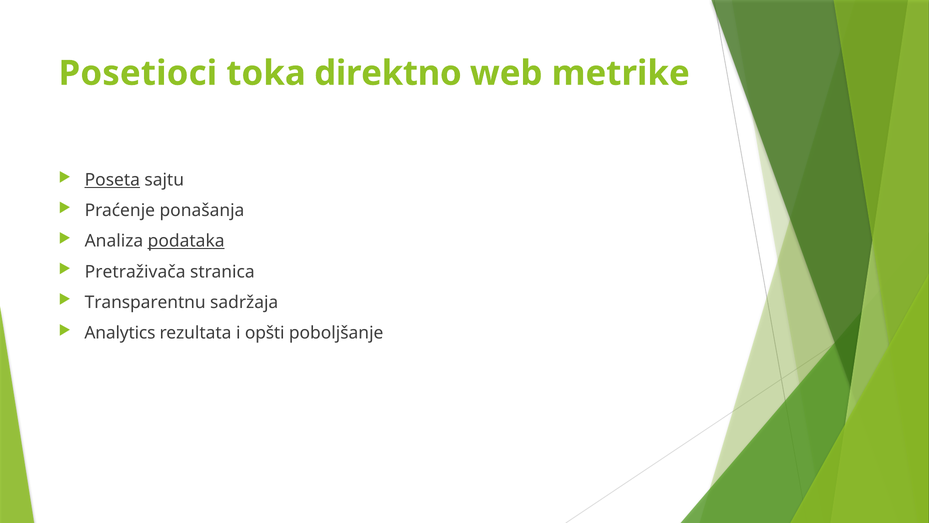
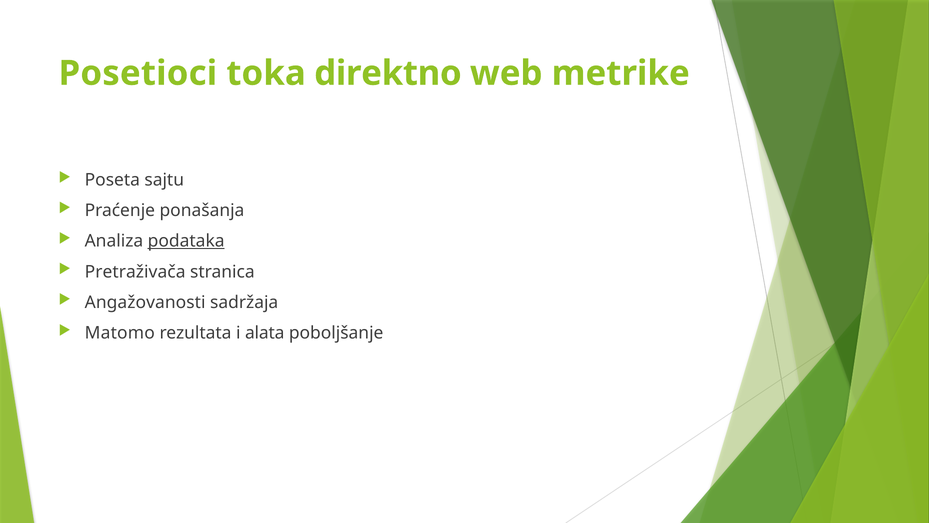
Poseta underline: present -> none
Transparentnu: Transparentnu -> Angažovanosti
Analytics: Analytics -> Matomo
opšti: opšti -> alata
